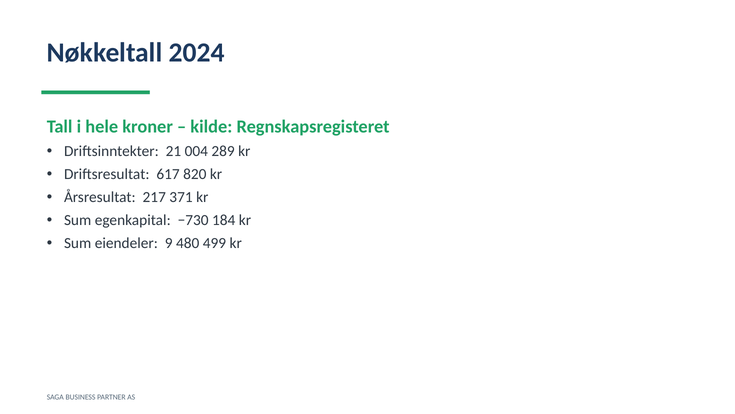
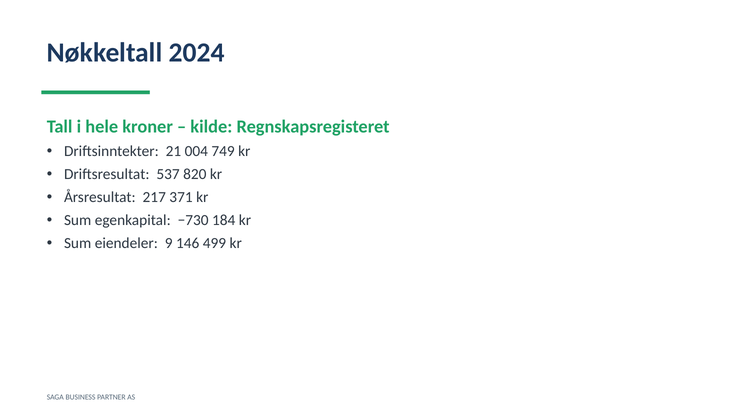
289: 289 -> 749
617: 617 -> 537
480: 480 -> 146
